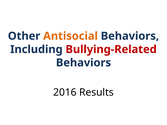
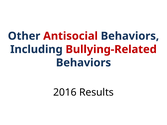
Antisocial colour: orange -> red
